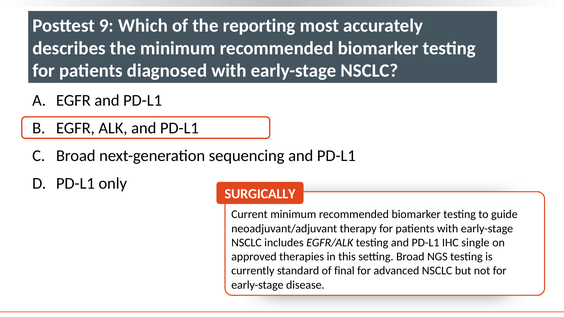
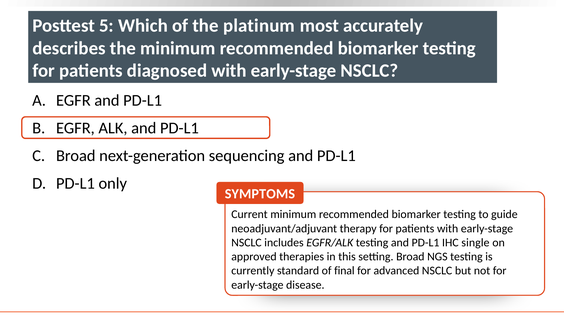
9: 9 -> 5
reporting: reporting -> platinum
SURGICALLY: SURGICALLY -> SYMPTOMS
